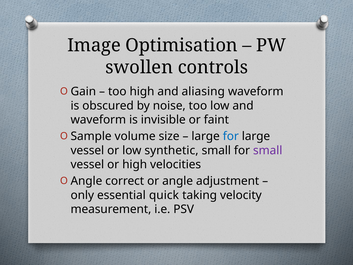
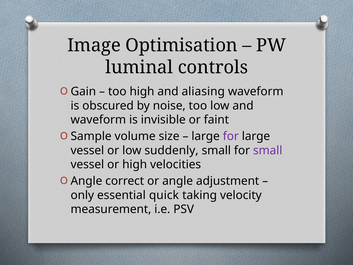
swollen: swollen -> luminal
for at (231, 136) colour: blue -> purple
synthetic: synthetic -> suddenly
